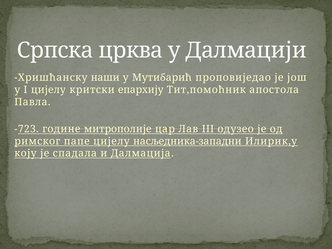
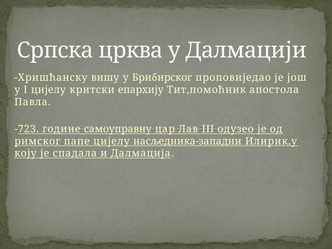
наши: наши -> вишу
Мутибарић: Мутибарић -> Брибирског
митрополије: митрополије -> самоуправну
